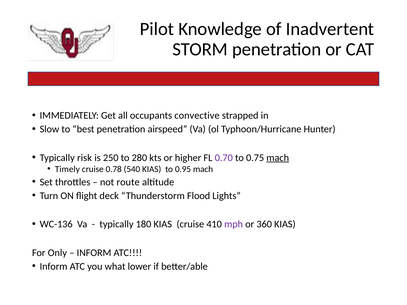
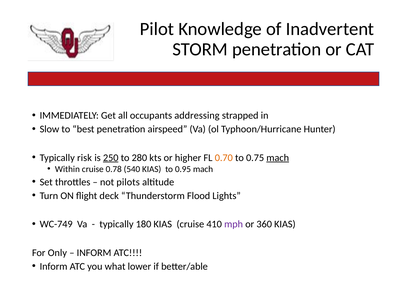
convective: convective -> addressing
250 underline: none -> present
0.70 colour: purple -> orange
Timely: Timely -> Within
route: route -> pilots
WC-136: WC-136 -> WC-749
